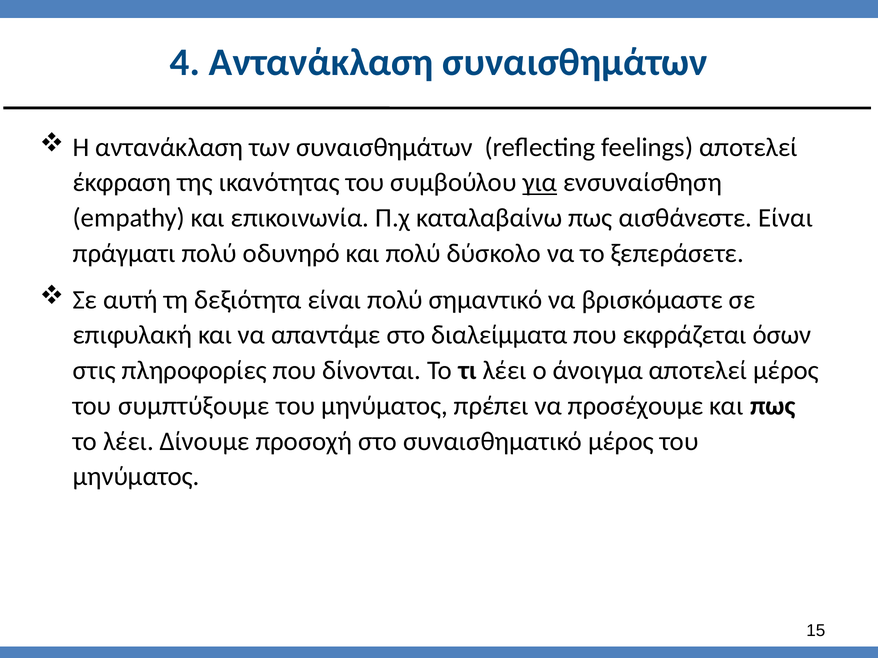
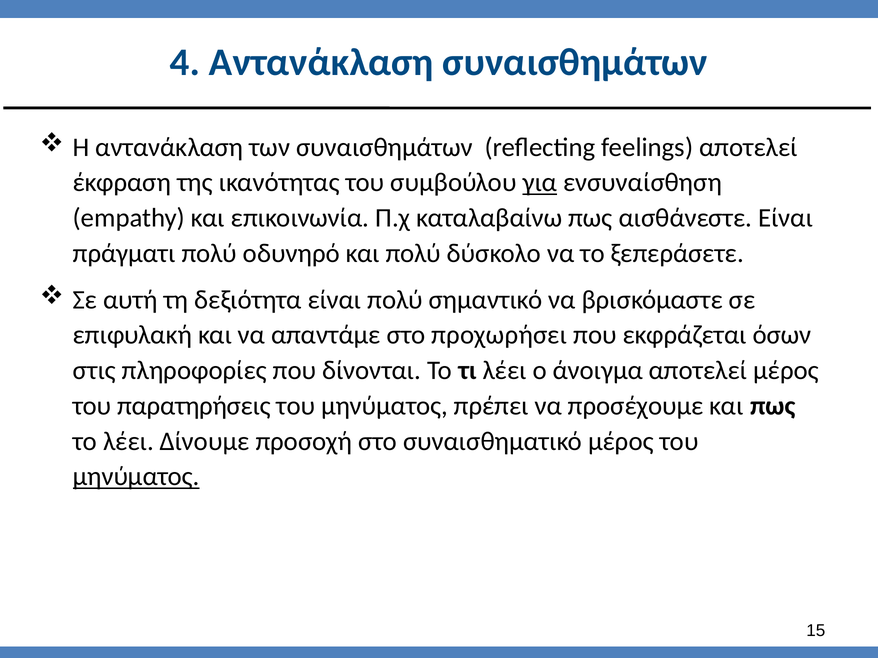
διαλείμματα: διαλείμματα -> προχωρήσει
συμπτύξουμε: συμπτύξουμε -> παρατηρήσεις
μηνύματος at (136, 477) underline: none -> present
